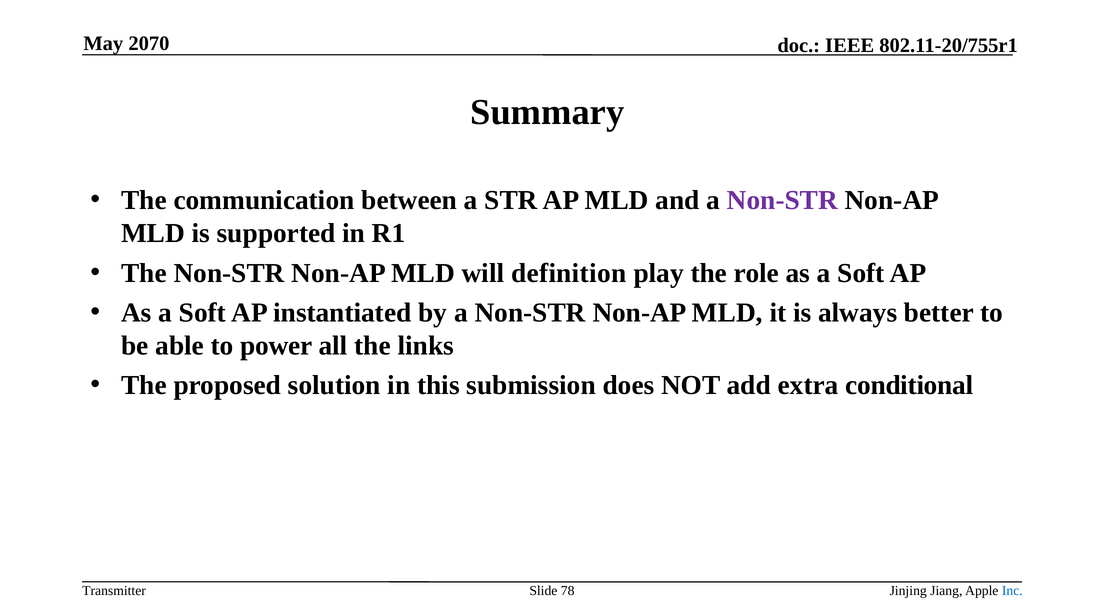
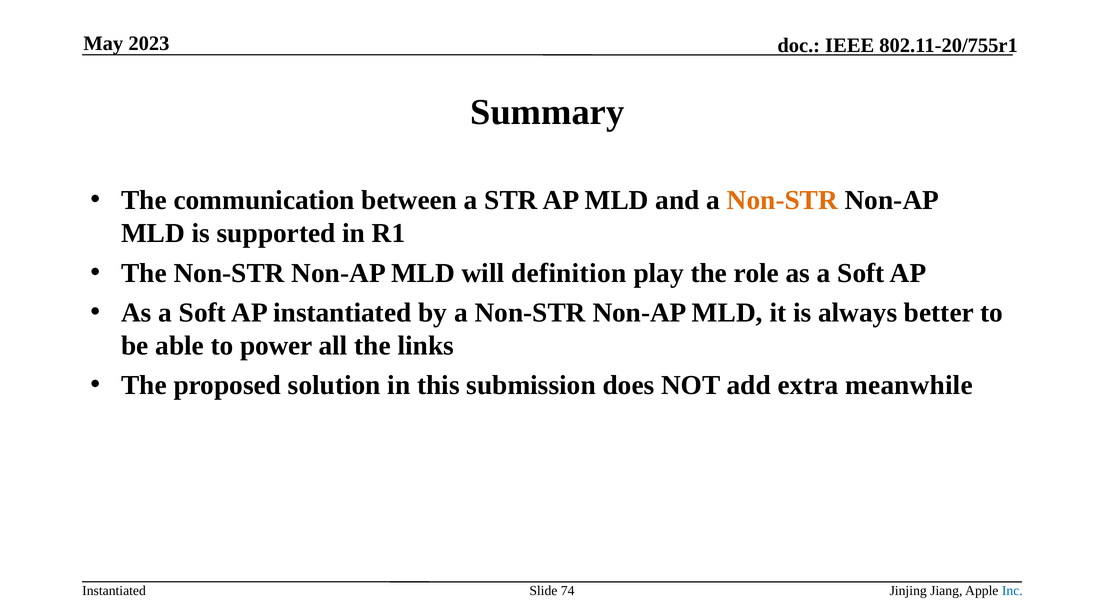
2070: 2070 -> 2023
Non-STR at (782, 200) colour: purple -> orange
conditional: conditional -> meanwhile
Transmitter at (114, 591): Transmitter -> Instantiated
78: 78 -> 74
